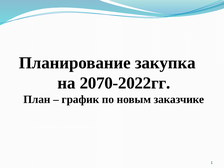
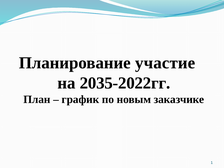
закупка: закупка -> участие
2070-2022гг: 2070-2022гг -> 2035-2022гг
